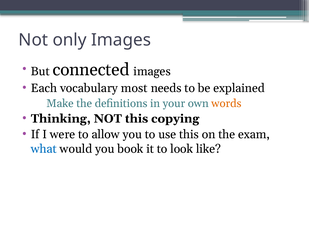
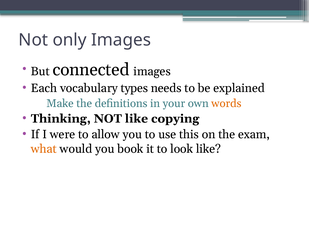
most: most -> types
NOT this: this -> like
what colour: blue -> orange
